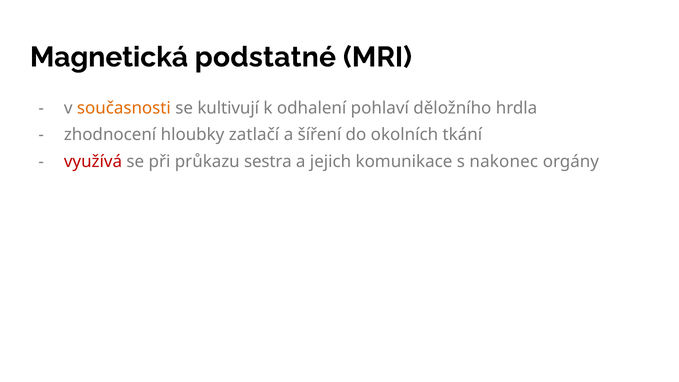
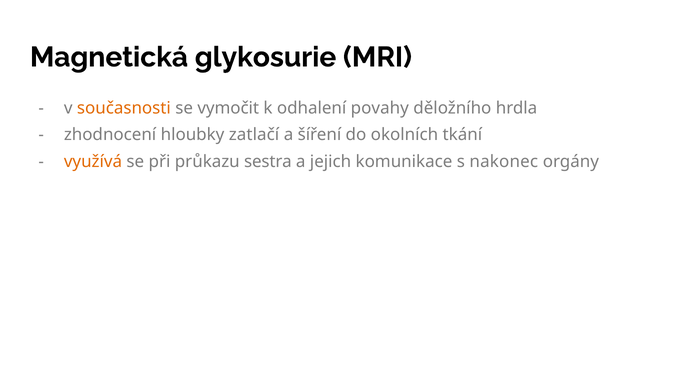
podstatné: podstatné -> glykosurie
kultivují: kultivují -> vymočit
pohlaví: pohlaví -> povahy
využívá colour: red -> orange
